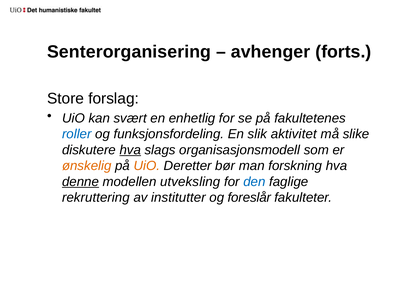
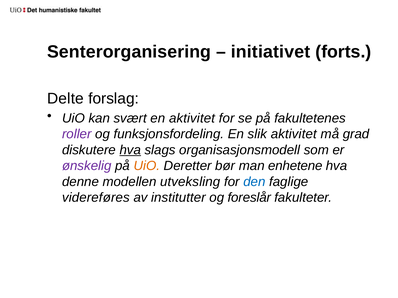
avhenger: avhenger -> initiativet
Store: Store -> Delte
en enhetlig: enhetlig -> aktivitet
roller colour: blue -> purple
slike: slike -> grad
ønskelig colour: orange -> purple
forskning: forskning -> enhetene
denne underline: present -> none
rekruttering: rekruttering -> videreføres
